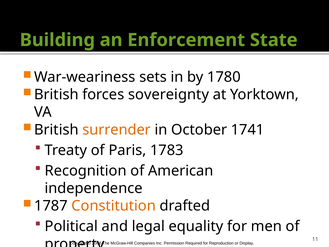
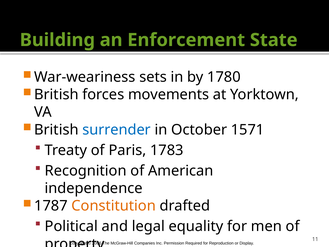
sovereignty: sovereignty -> movements
surrender colour: orange -> blue
1741: 1741 -> 1571
